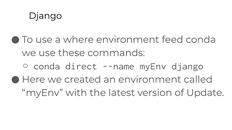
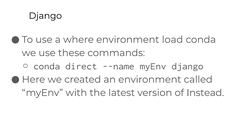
feed: feed -> load
Update: Update -> Instead
